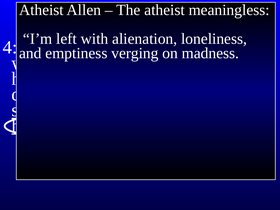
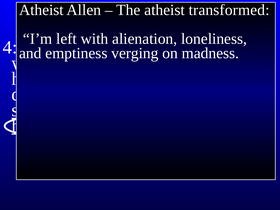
meaningless: meaningless -> transformed
